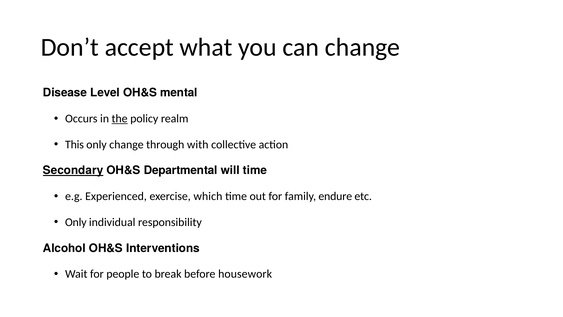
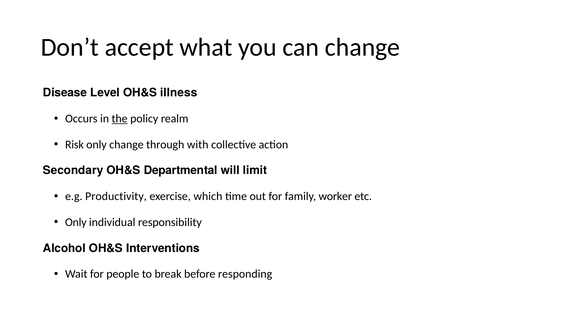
mental: mental -> illness
This: This -> Risk
Secondary underline: present -> none
will time: time -> limit
Experienced: Experienced -> Productivity
endure: endure -> worker
housework: housework -> responding
